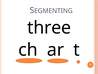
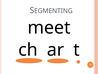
three: three -> meet
